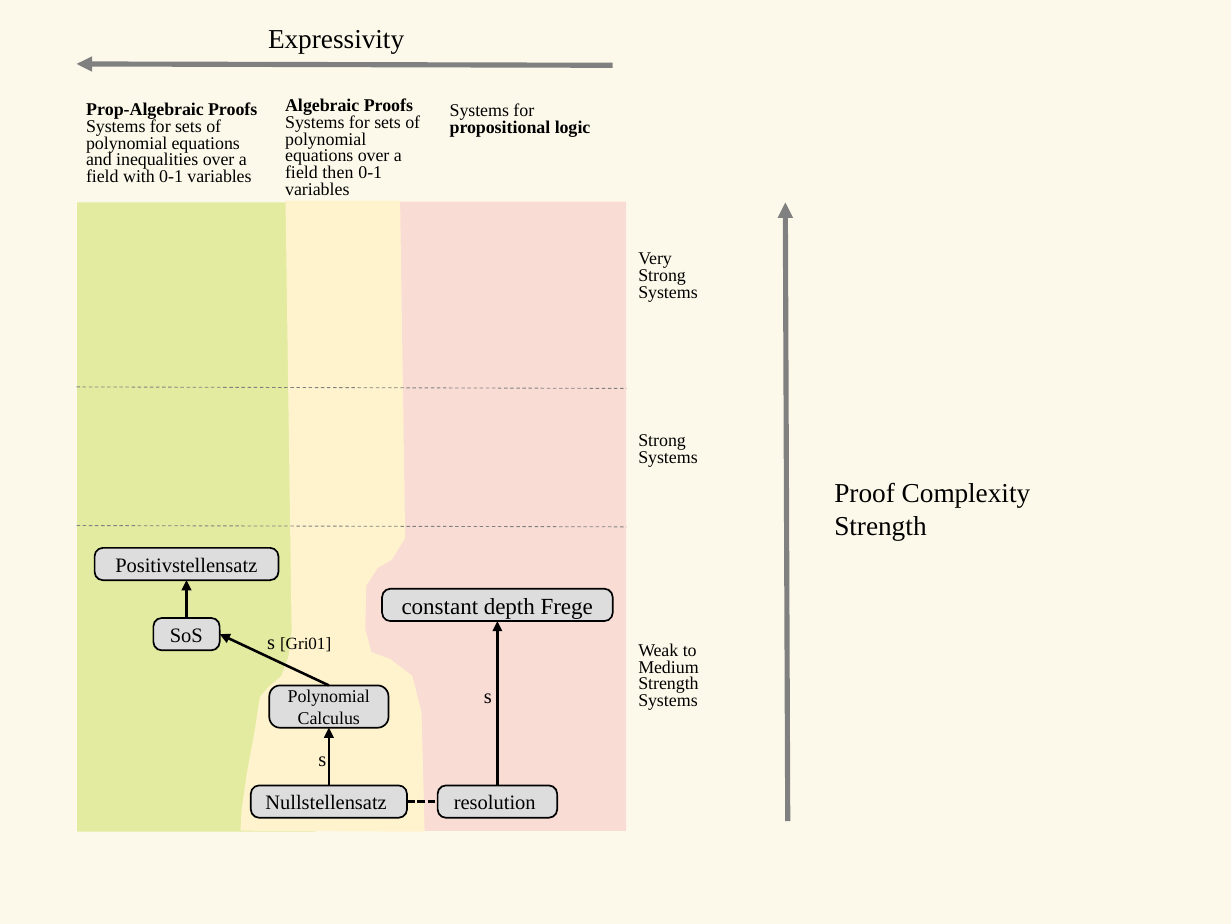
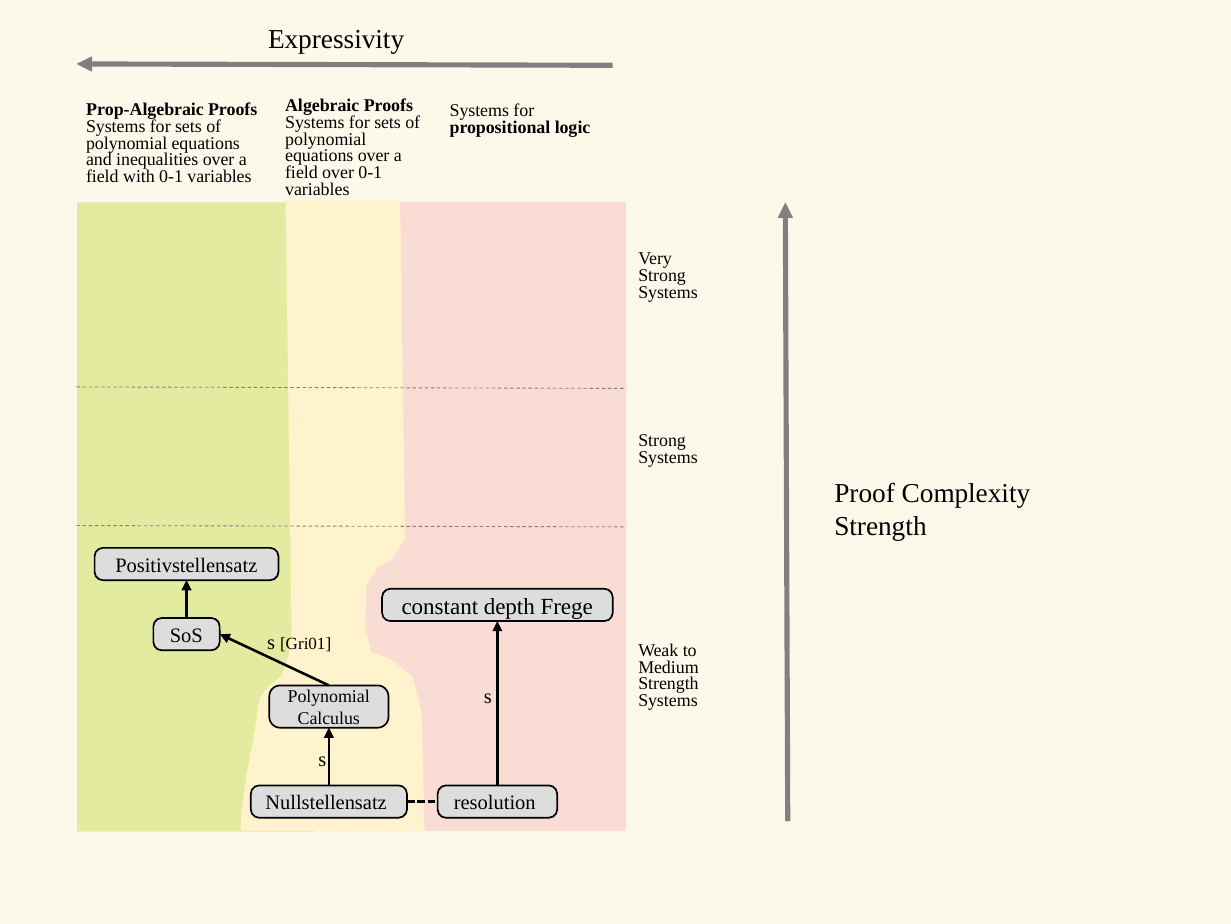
field then: then -> over
